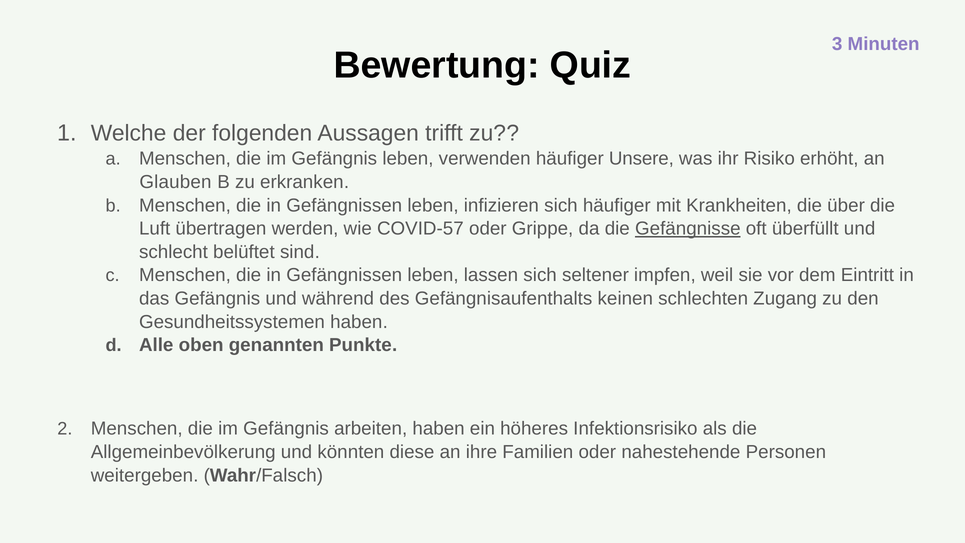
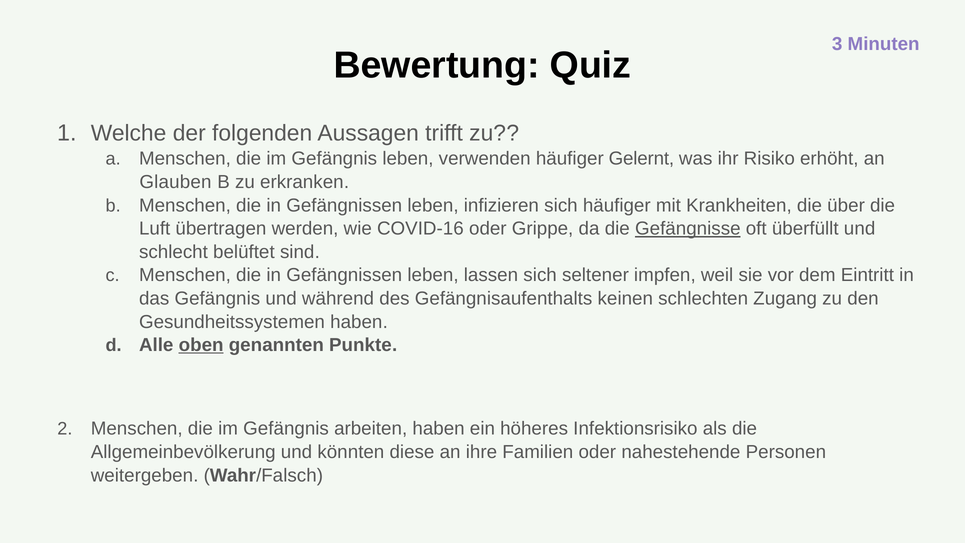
Unsere: Unsere -> Gelernt
COVID-57: COVID-57 -> COVID-16
oben underline: none -> present
